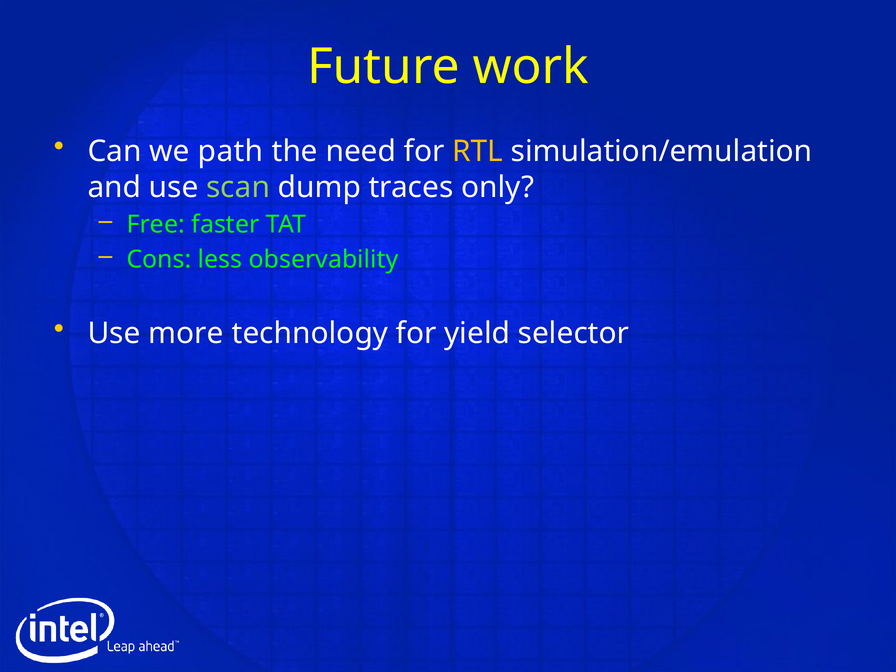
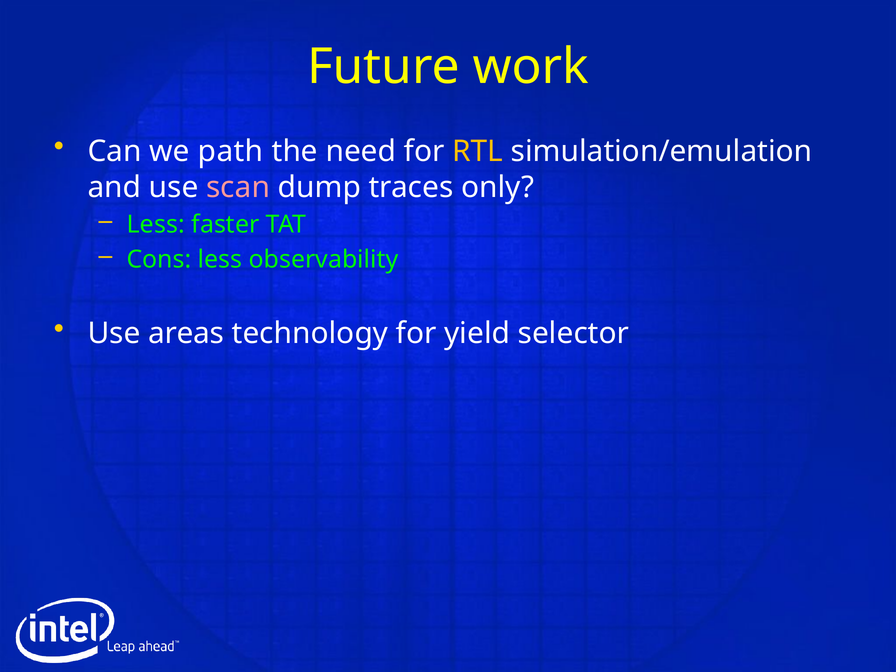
scan colour: light green -> pink
Free at (156, 225): Free -> Less
more: more -> areas
